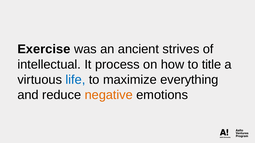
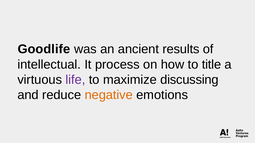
Exercise: Exercise -> Goodlife
strives: strives -> results
life colour: blue -> purple
everything: everything -> discussing
